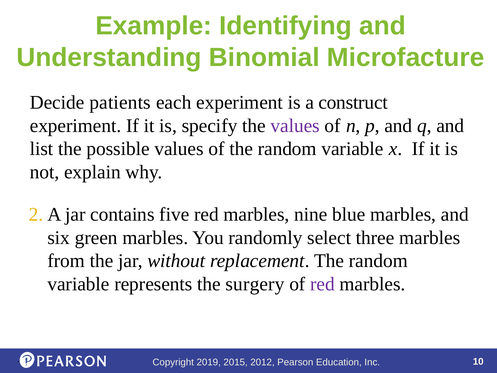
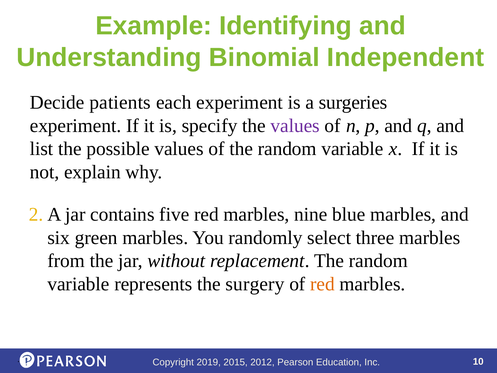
Microfacture: Microfacture -> Independent
construct: construct -> surgeries
red at (323, 284) colour: purple -> orange
